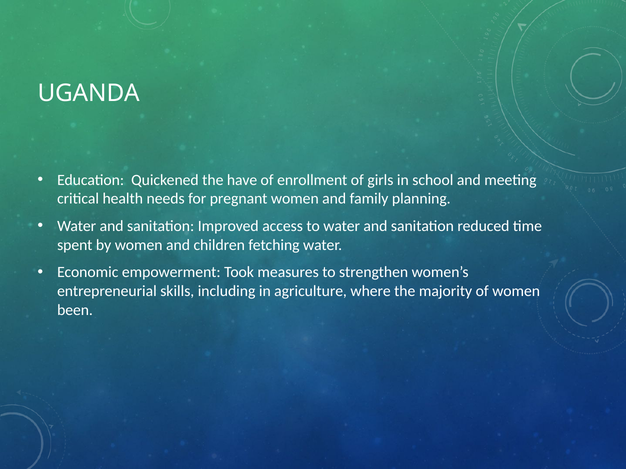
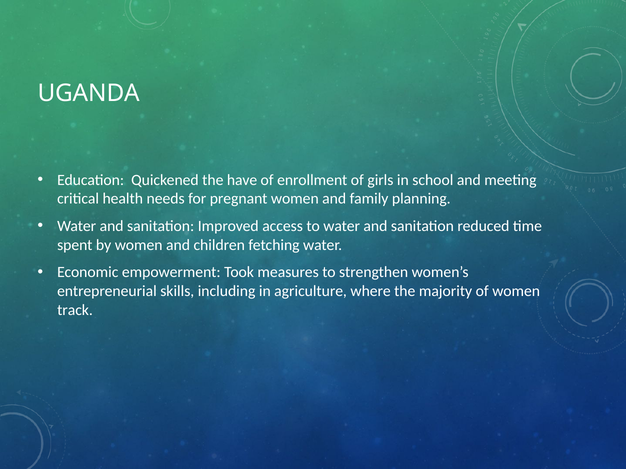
been: been -> track
